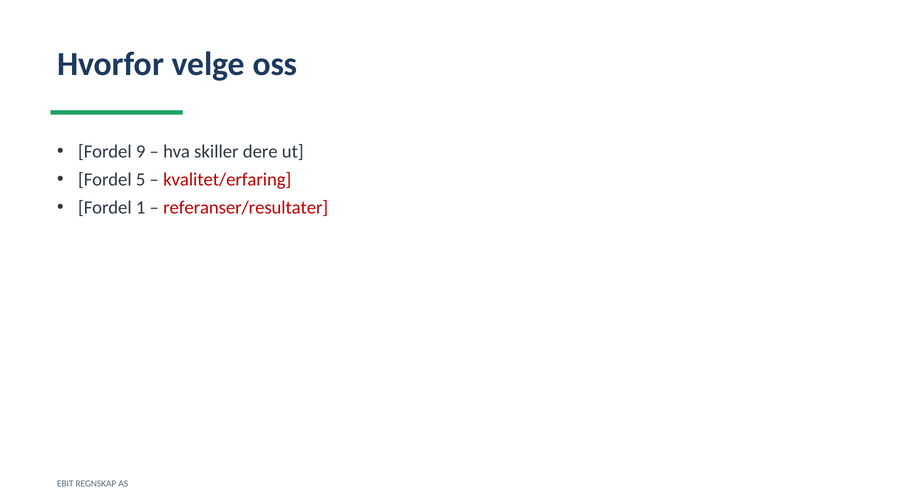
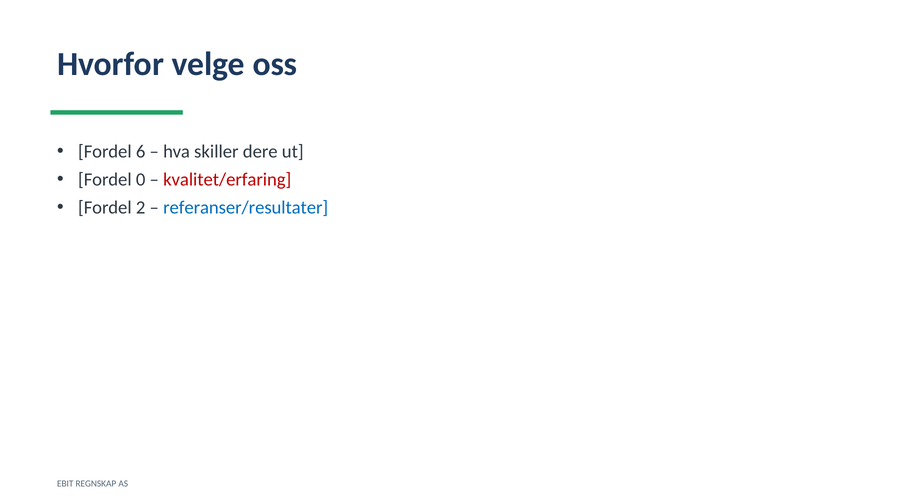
9: 9 -> 6
5: 5 -> 0
1: 1 -> 2
referanser/resultater colour: red -> blue
